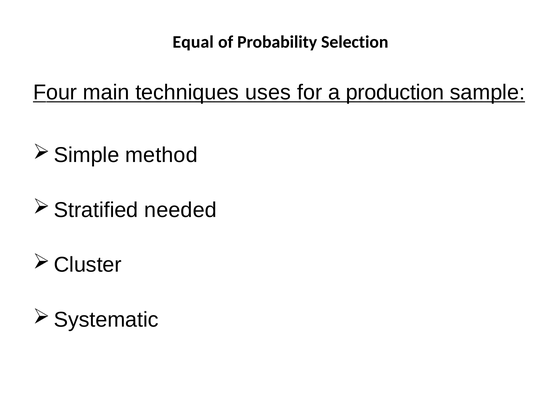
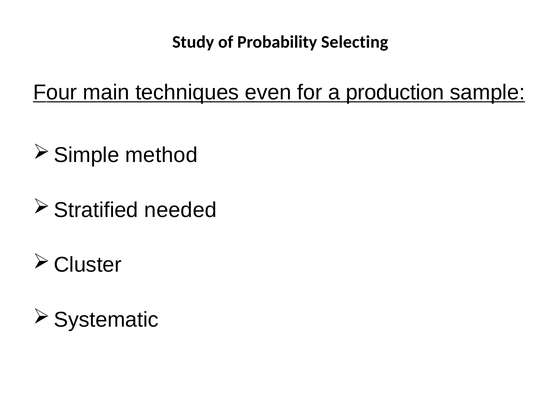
Equal: Equal -> Study
Selection: Selection -> Selecting
uses: uses -> even
